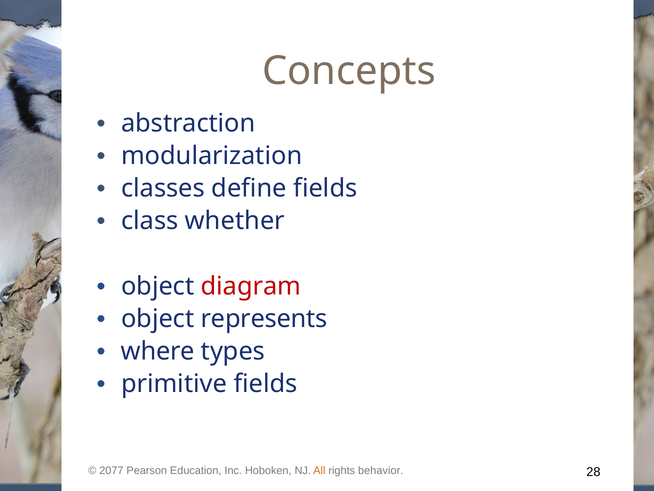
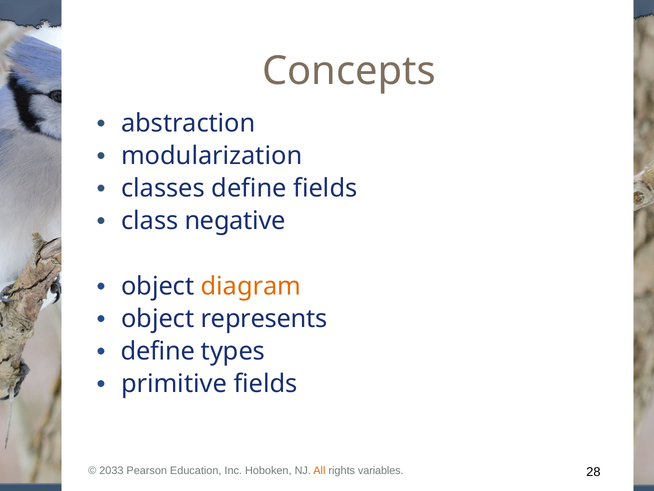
whether: whether -> negative
diagram colour: red -> orange
where at (158, 351): where -> define
2077: 2077 -> 2033
behavior: behavior -> variables
